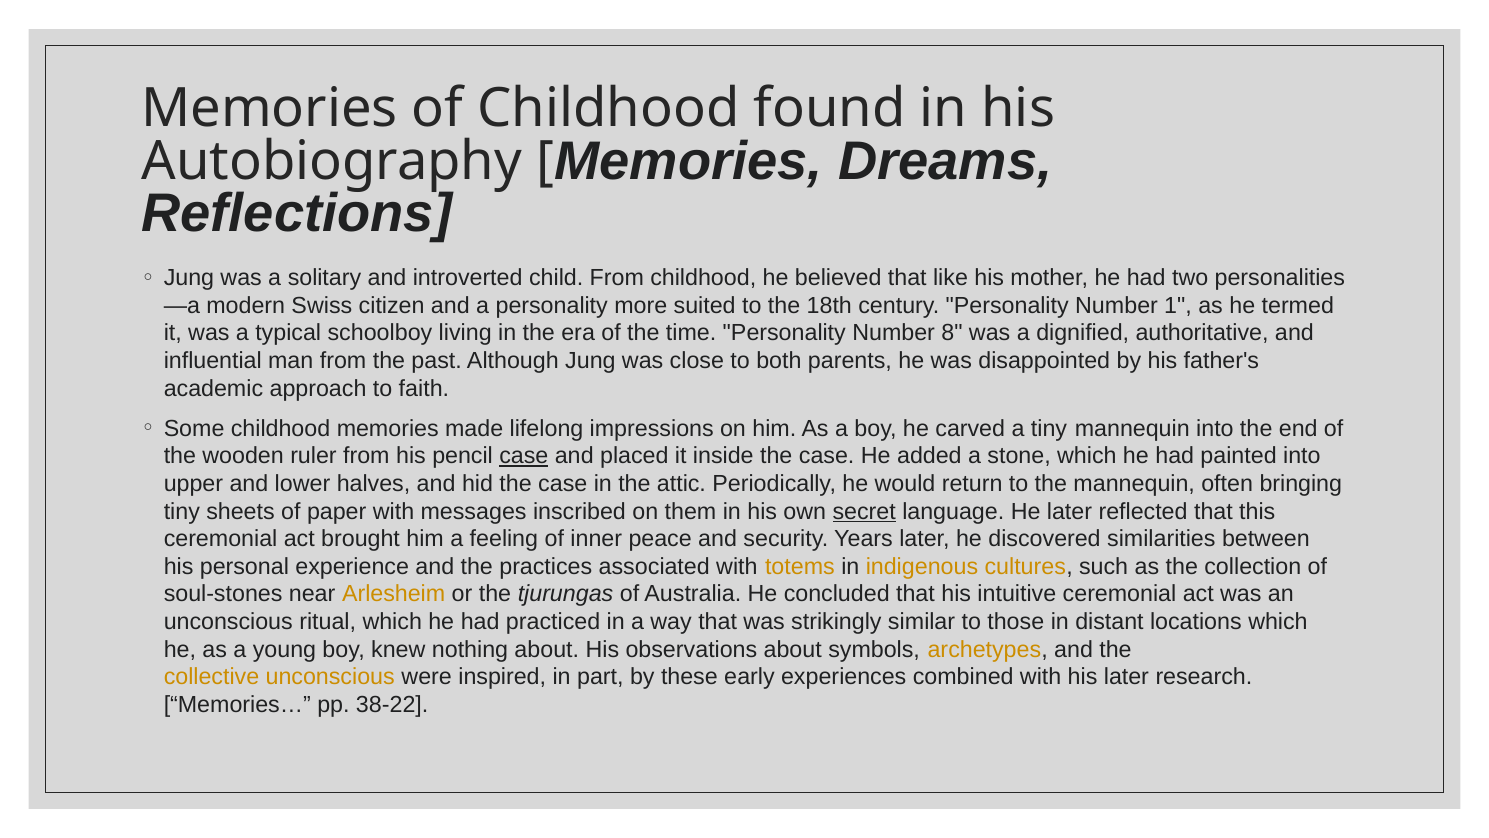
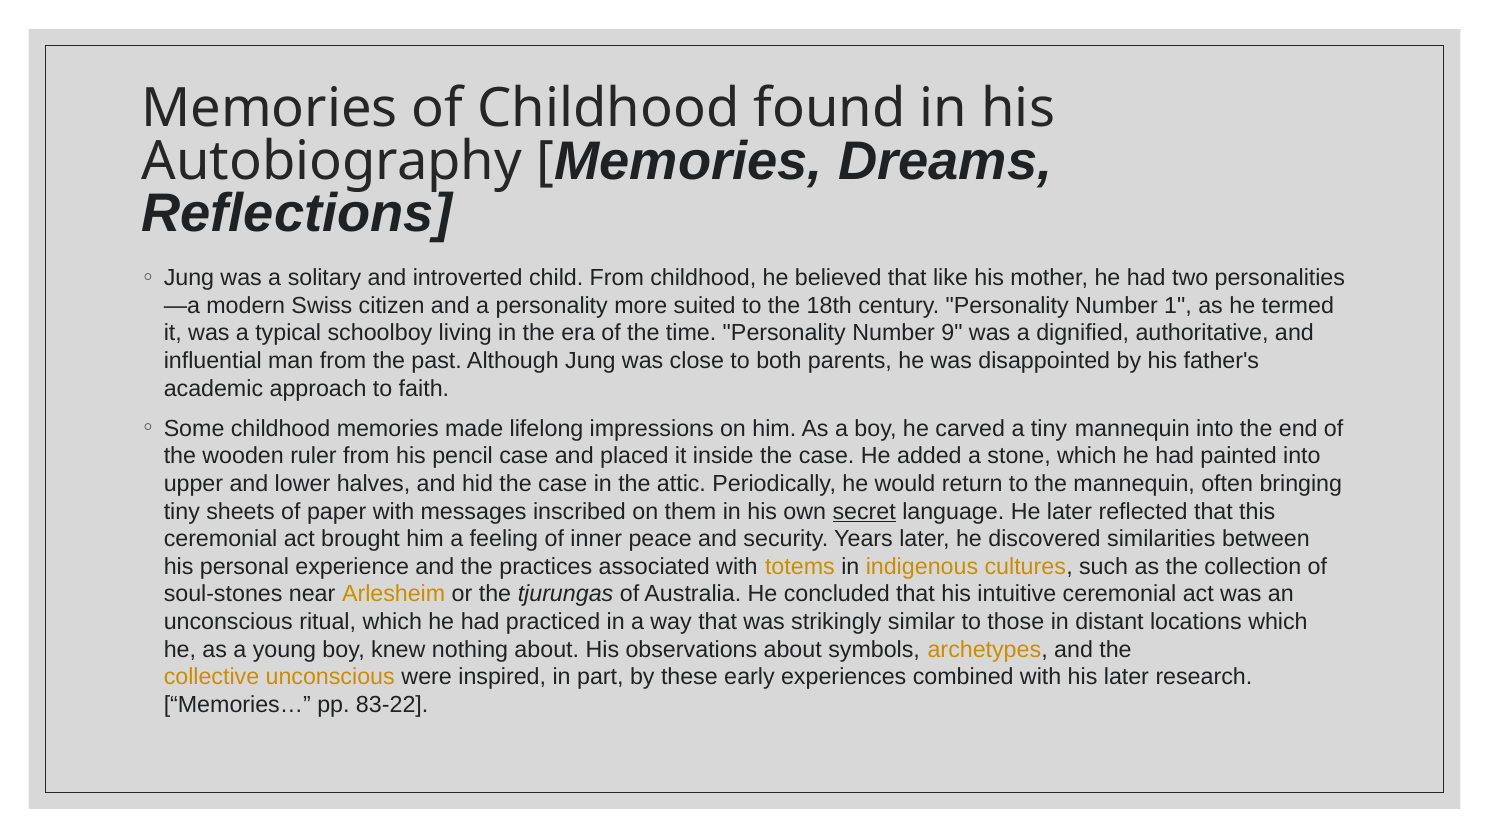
8: 8 -> 9
case at (524, 456) underline: present -> none
38-22: 38-22 -> 83-22
